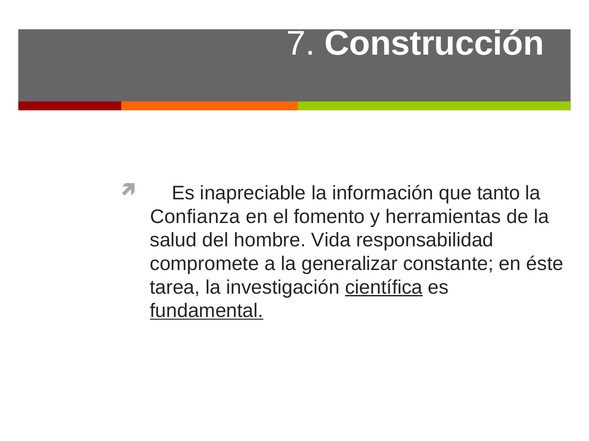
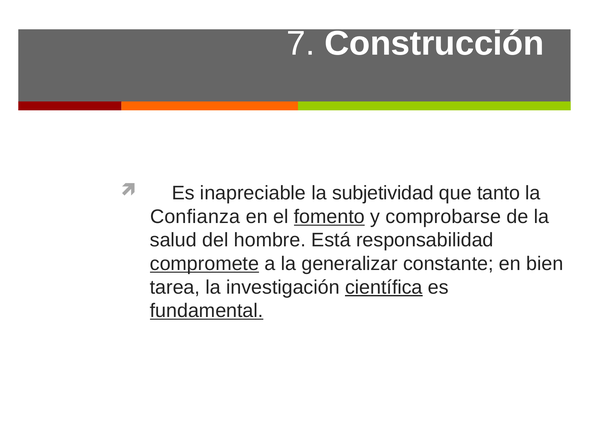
información: información -> subjetividad
fomento underline: none -> present
herramientas: herramientas -> comprobarse
Vida: Vida -> Está
compromete underline: none -> present
éste: éste -> bien
